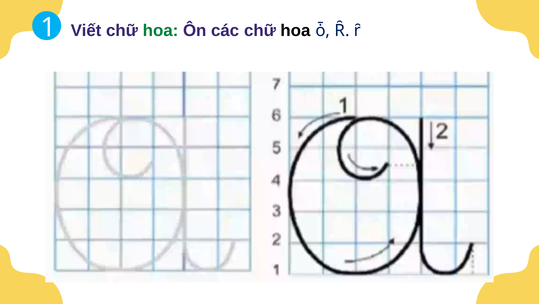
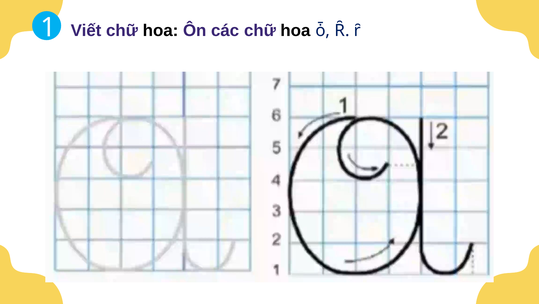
hoa at (161, 30) colour: green -> black
